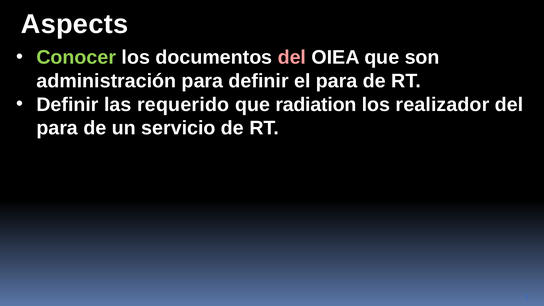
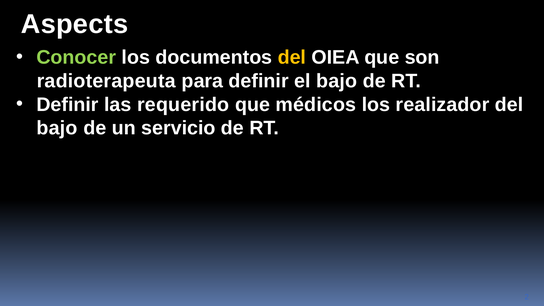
del at (292, 57) colour: pink -> yellow
administración: administración -> radioterapeuta
el para: para -> bajo
radiation: radiation -> médicos
para at (57, 128): para -> bajo
